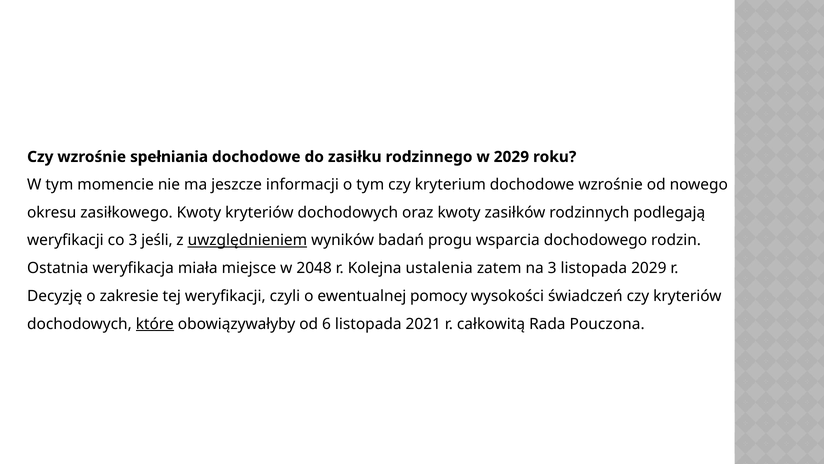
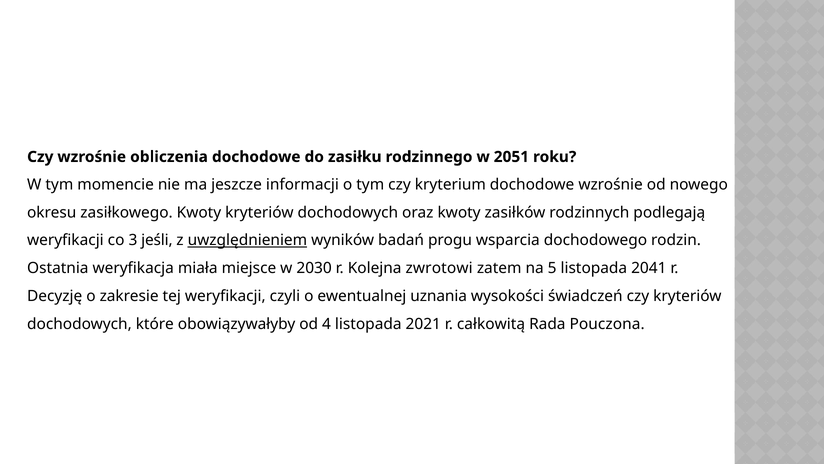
spełniania: spełniania -> obliczenia
w 2029: 2029 -> 2051
2048: 2048 -> 2030
ustalenia: ustalenia -> zwrotowi
na 3: 3 -> 5
listopada 2029: 2029 -> 2041
pomocy: pomocy -> uznania
które underline: present -> none
6: 6 -> 4
